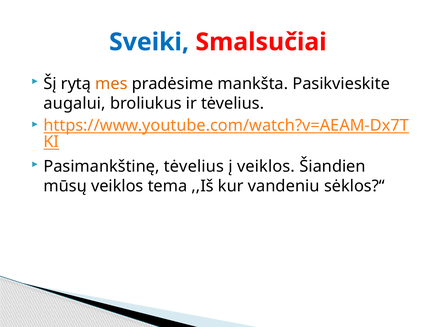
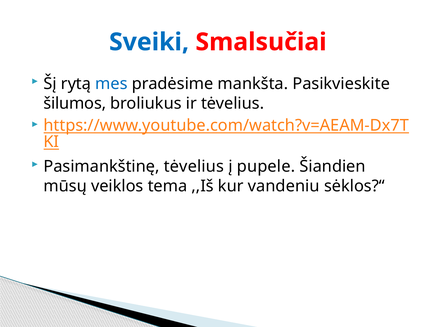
mes colour: orange -> blue
augalui: augalui -> šilumos
į veiklos: veiklos -> pupele
